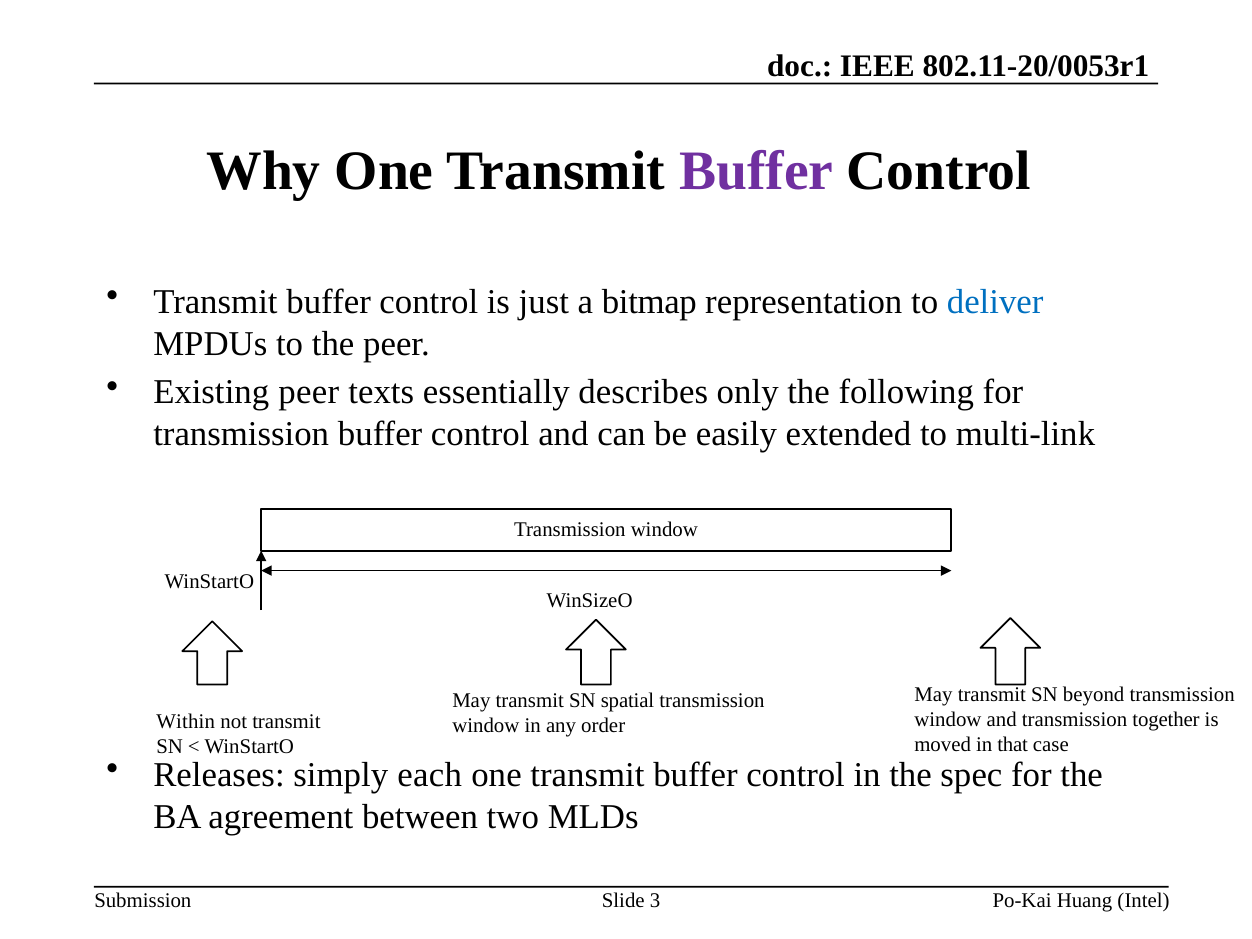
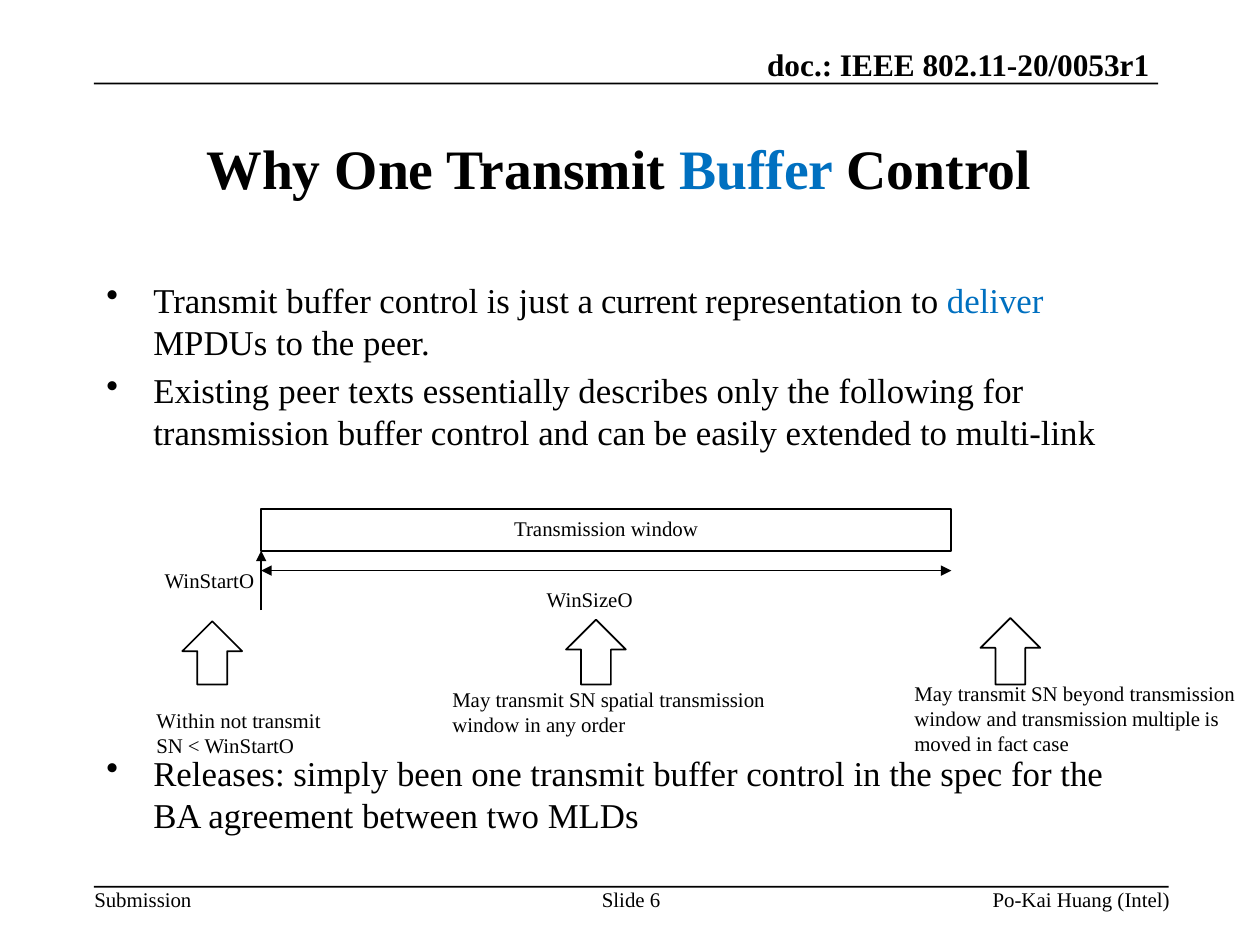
Buffer at (756, 171) colour: purple -> blue
bitmap: bitmap -> current
together: together -> multiple
that: that -> fact
each: each -> been
3: 3 -> 6
